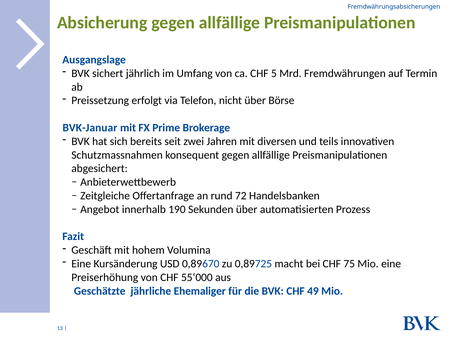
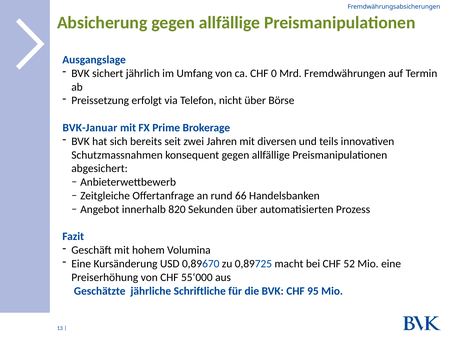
5: 5 -> 0
72: 72 -> 66
190: 190 -> 820
75: 75 -> 52
Ehemaliger: Ehemaliger -> Schriftliche
49: 49 -> 95
